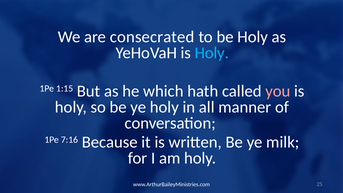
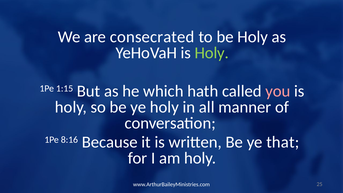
Holy at (212, 53) colour: light blue -> light green
7:16: 7:16 -> 8:16
milk: milk -> that
